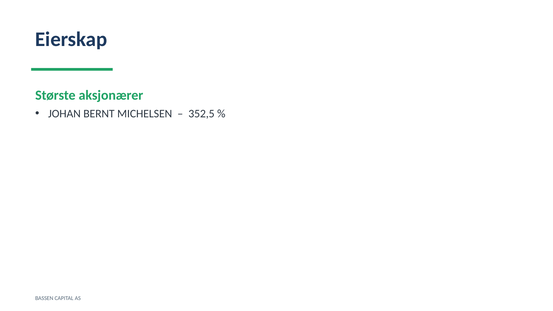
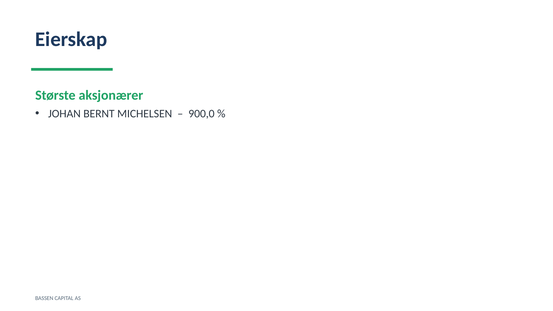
352,5: 352,5 -> 900,0
